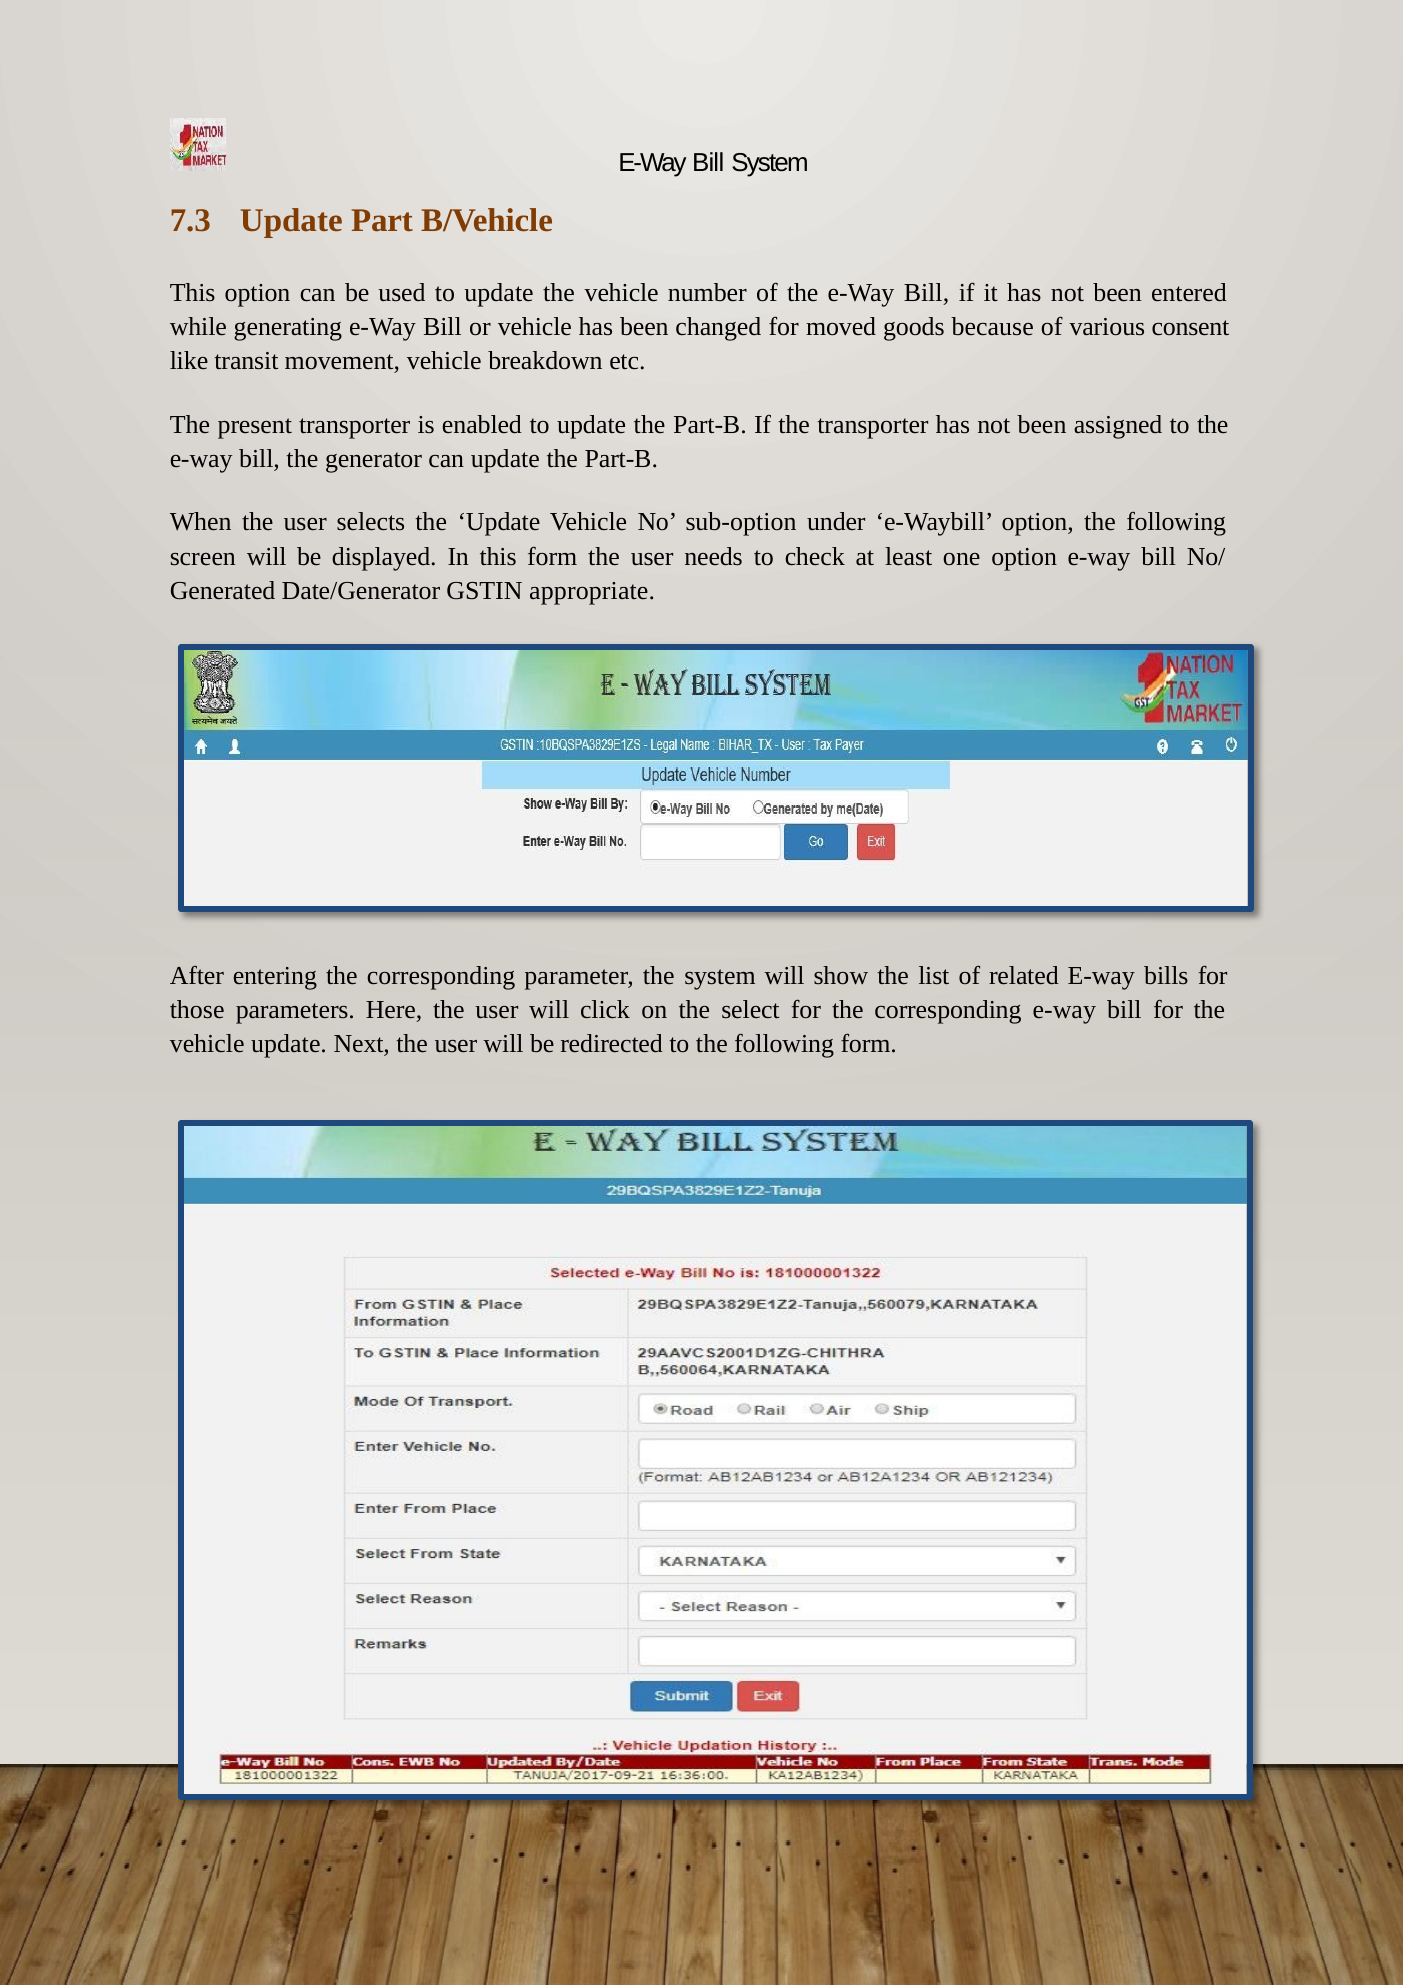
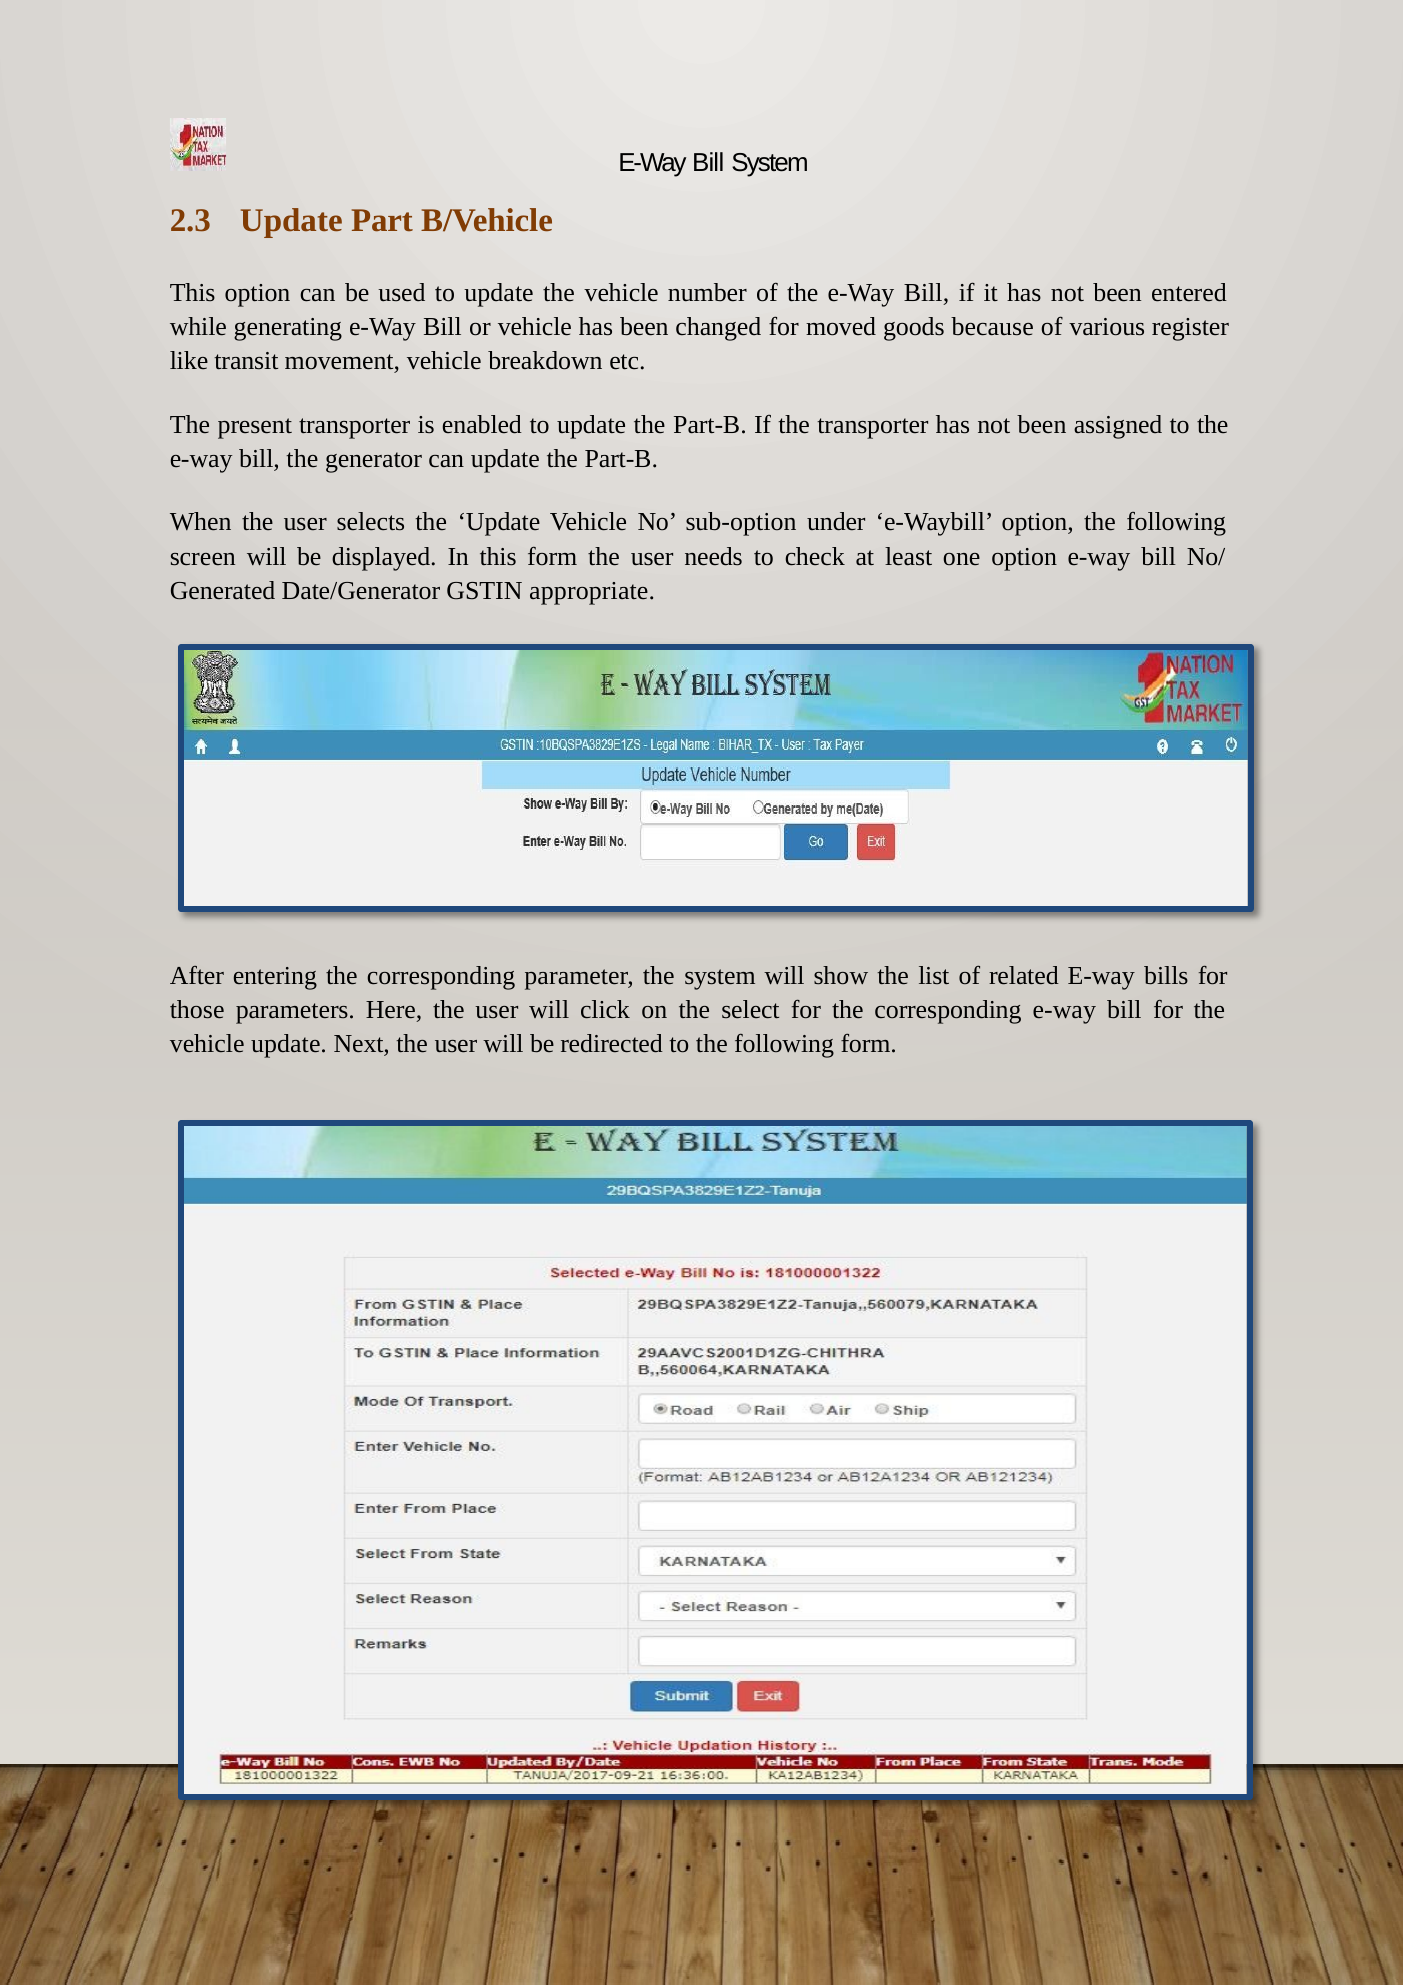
7.3: 7.3 -> 2.3
consent: consent -> register
